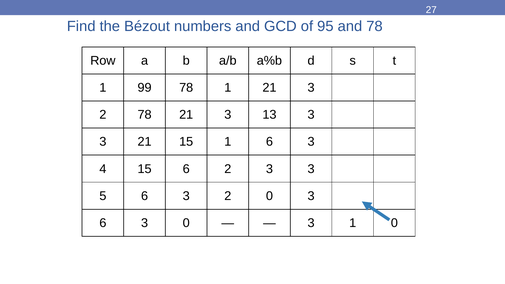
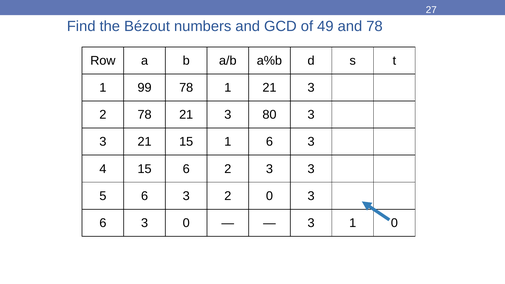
95: 95 -> 49
13: 13 -> 80
